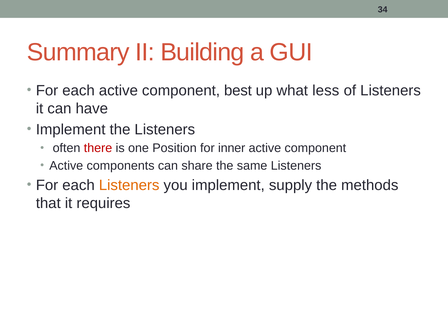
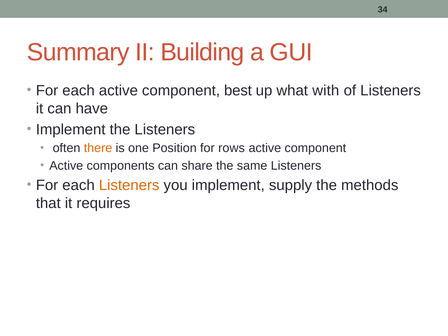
less: less -> with
there colour: red -> orange
inner: inner -> rows
